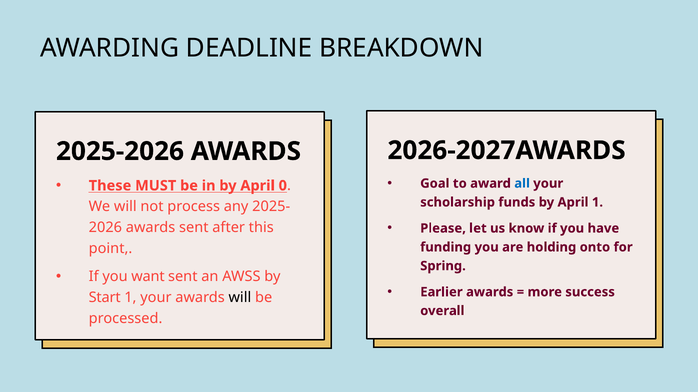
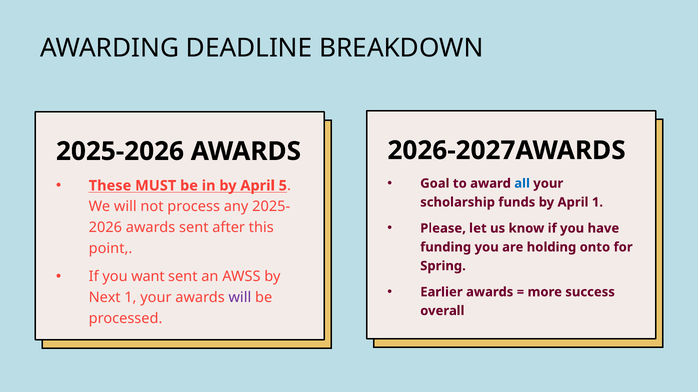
0: 0 -> 5
Start: Start -> Next
will at (240, 298) colour: black -> purple
